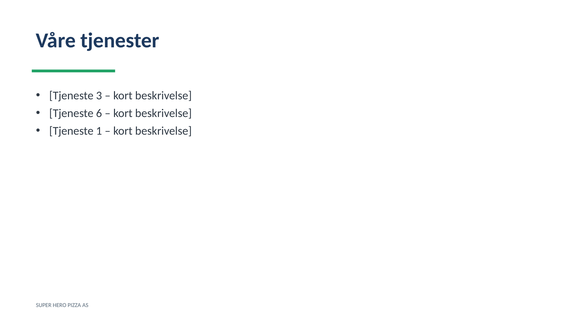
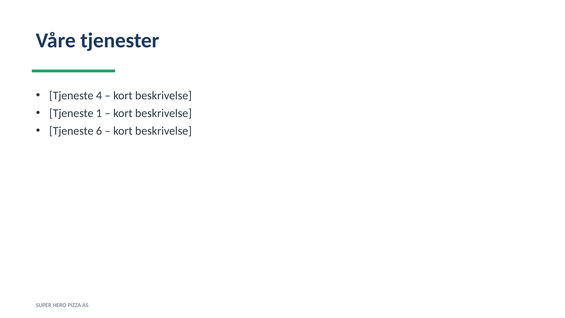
3: 3 -> 4
6: 6 -> 1
1: 1 -> 6
